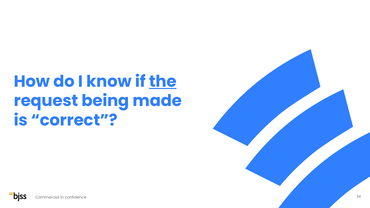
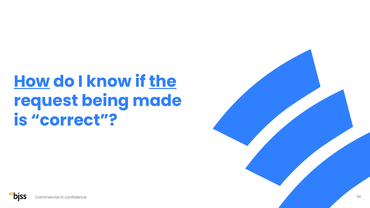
How underline: none -> present
